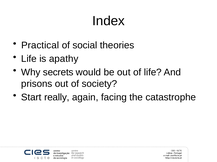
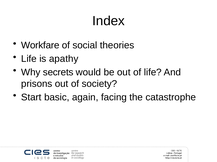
Practical: Practical -> Workfare
really: really -> basic
